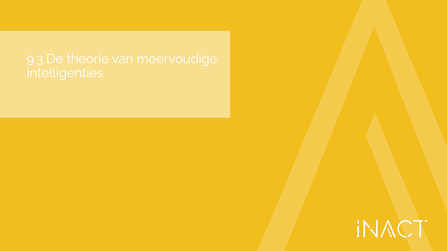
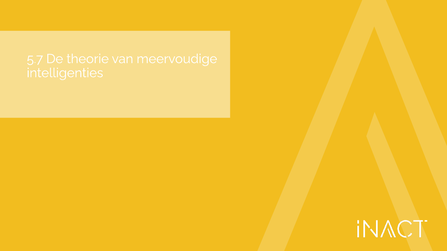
9.3: 9.3 -> 5.7
